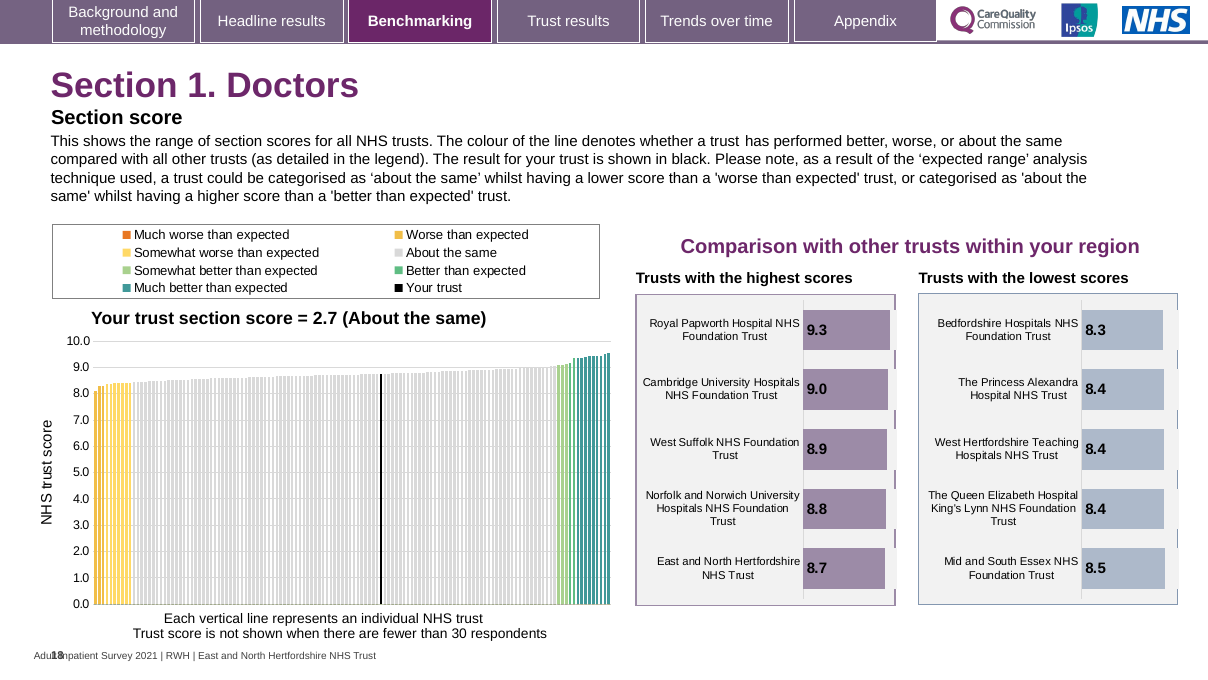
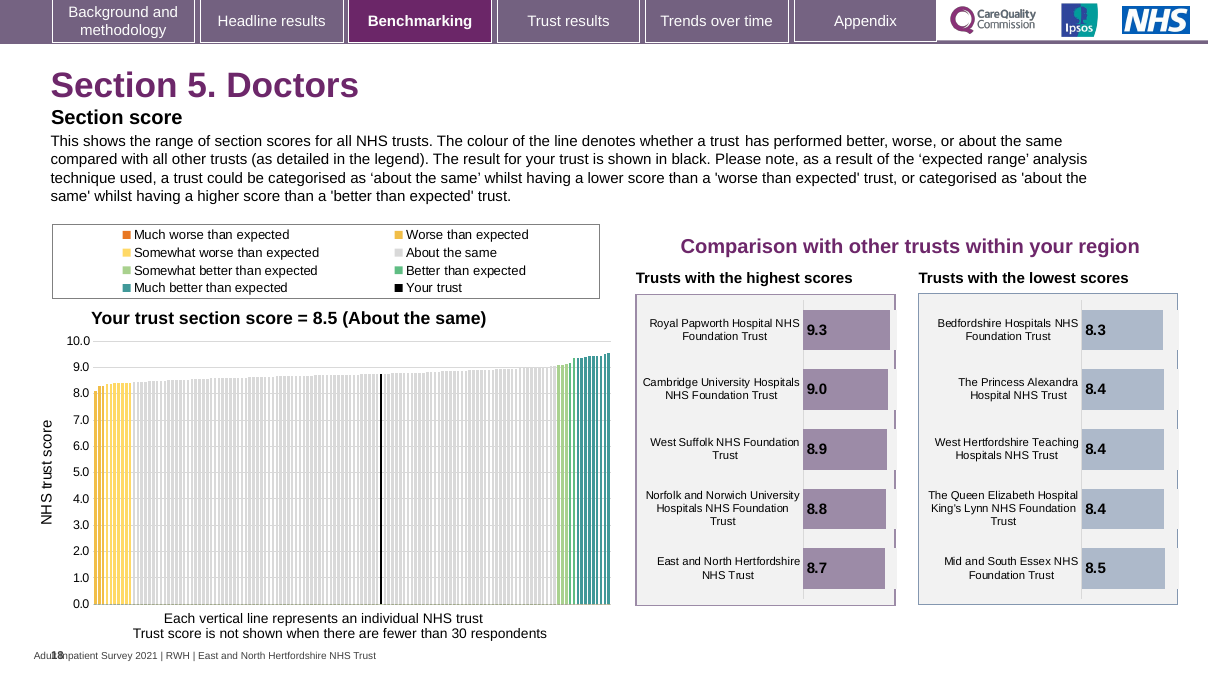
1: 1 -> 5
2.7 at (325, 318): 2.7 -> 8.5
